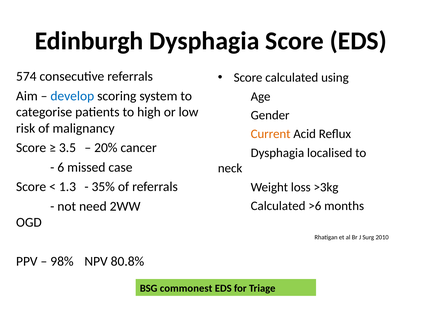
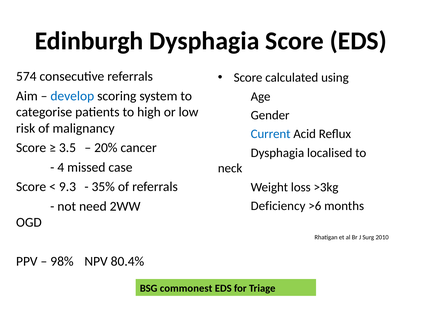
Current colour: orange -> blue
6: 6 -> 4
1.3: 1.3 -> 9.3
Calculated at (278, 206): Calculated -> Deficiency
80.8%: 80.8% -> 80.4%
